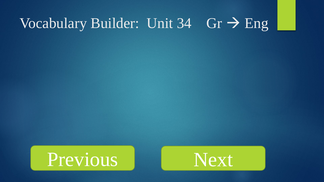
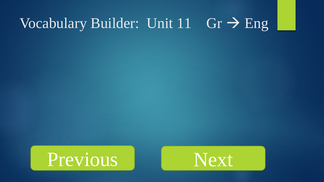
34: 34 -> 11
